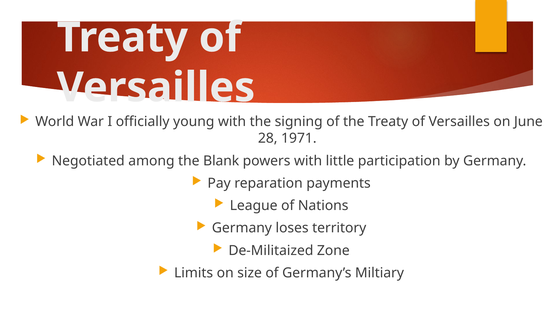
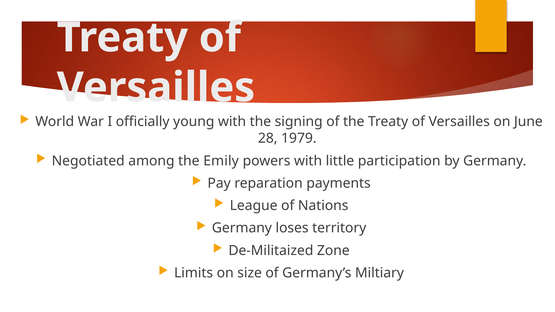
1971: 1971 -> 1979
Blank: Blank -> Emily
